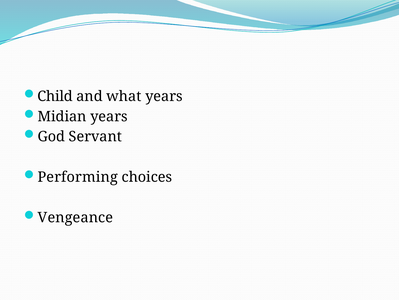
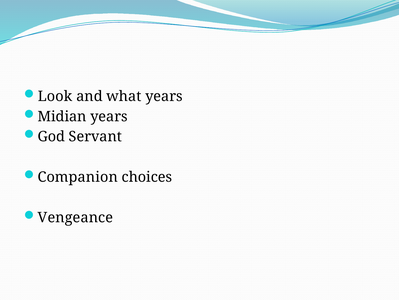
Child: Child -> Look
Performing: Performing -> Companion
